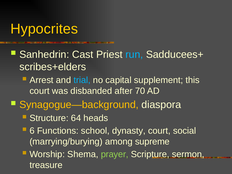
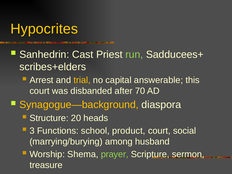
run colour: light blue -> light green
trial colour: light blue -> yellow
supplement: supplement -> answerable
64: 64 -> 20
6: 6 -> 3
dynasty: dynasty -> product
supreme: supreme -> husband
